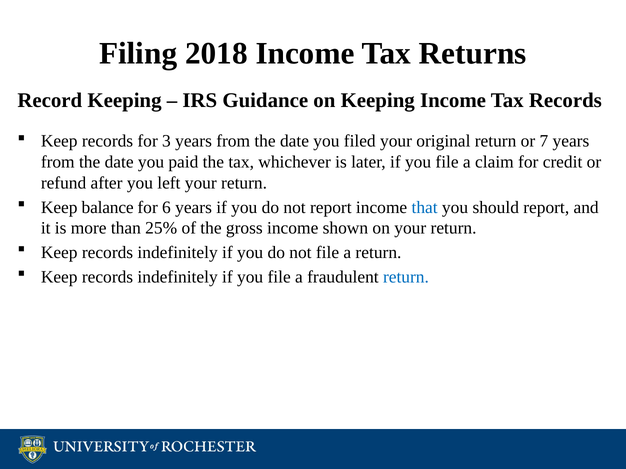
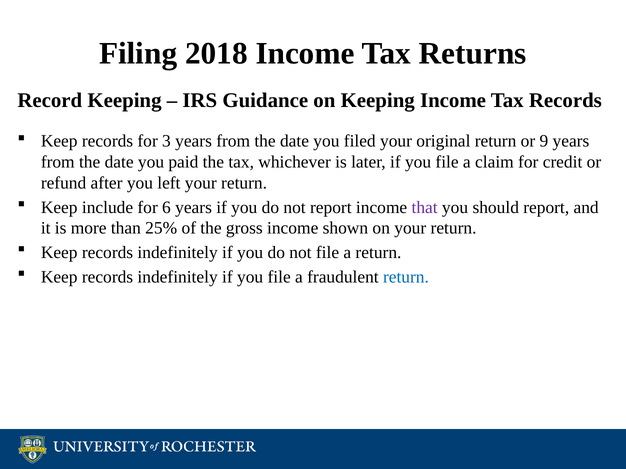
7: 7 -> 9
balance: balance -> include
that colour: blue -> purple
